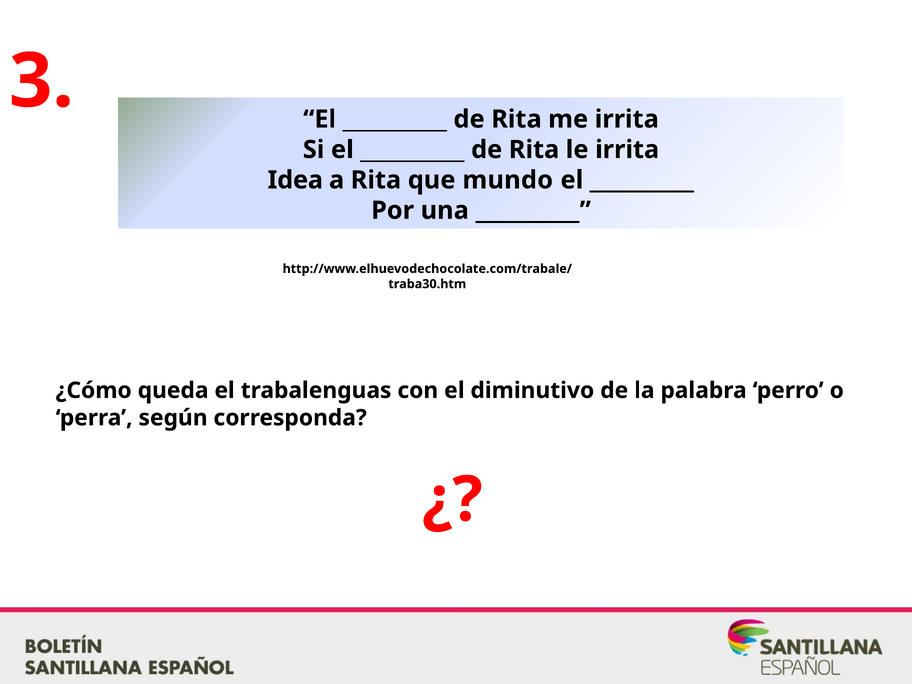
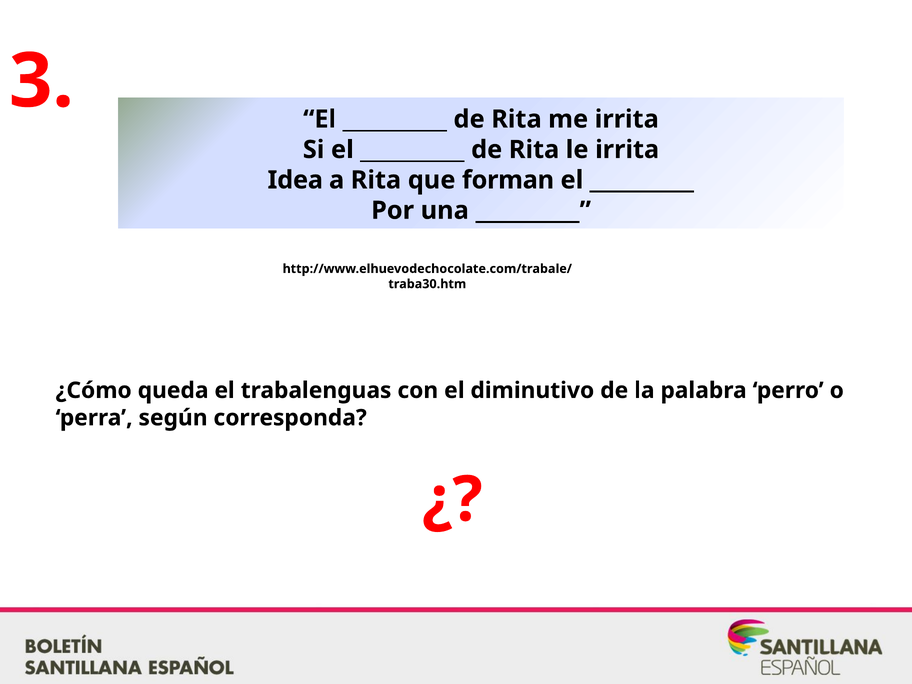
mundo: mundo -> forman
